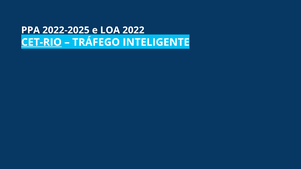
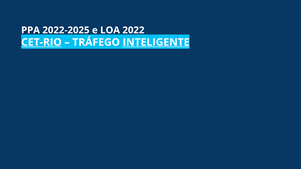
INTELIGENTE underline: none -> present
